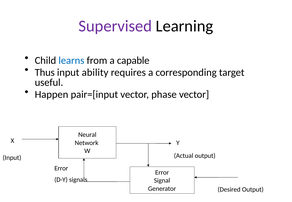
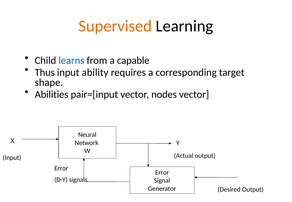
Supervised colour: purple -> orange
useful: useful -> shape
Happen: Happen -> Abilities
phase: phase -> nodes
